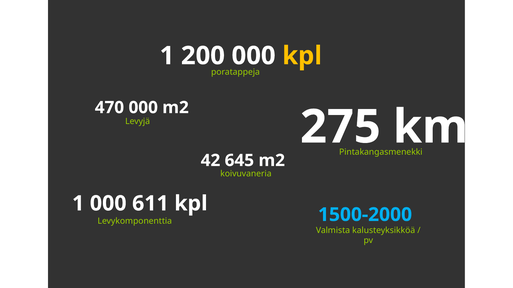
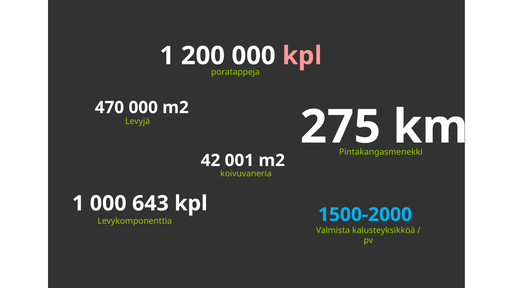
kpl at (302, 56) colour: yellow -> pink
645: 645 -> 001
611: 611 -> 643
